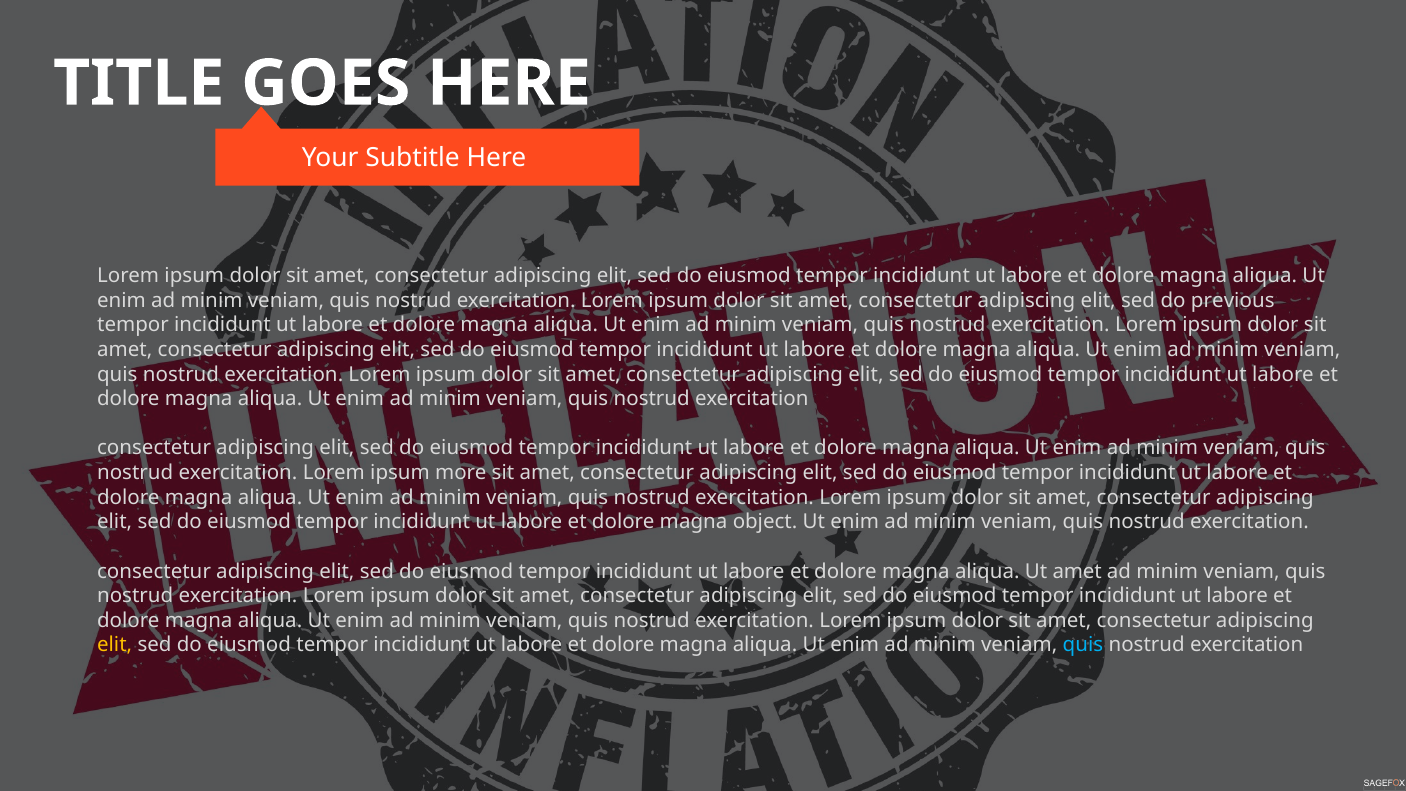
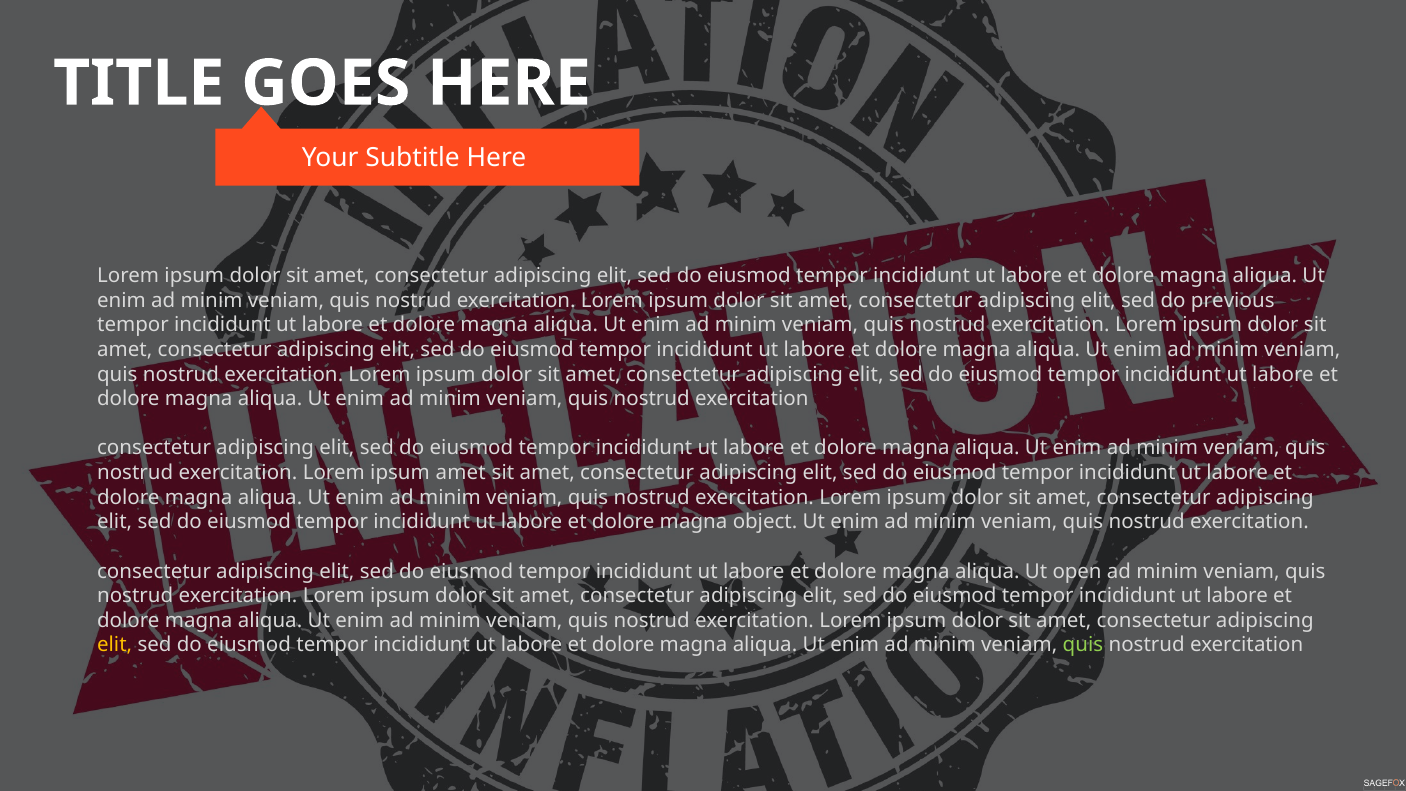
ipsum more: more -> amet
Ut amet: amet -> open
quis at (1083, 645) colour: light blue -> light green
